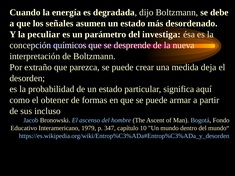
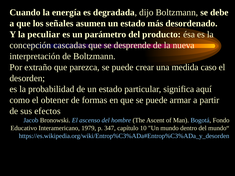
investiga: investiga -> producto
químicos: químicos -> cascadas
deja: deja -> caso
incluso: incluso -> efectos
